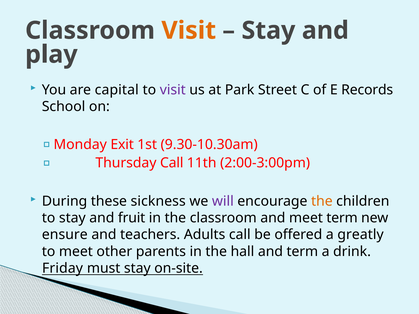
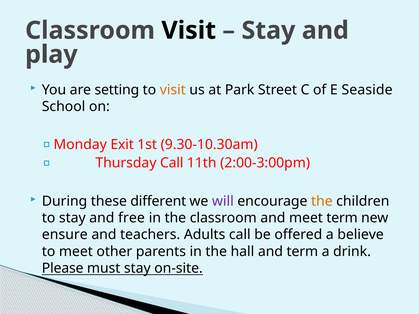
Visit at (189, 31) colour: orange -> black
capital: capital -> setting
visit at (173, 90) colour: purple -> orange
Records: Records -> Seaside
sickness: sickness -> different
fruit: fruit -> free
greatly: greatly -> believe
Friday: Friday -> Please
